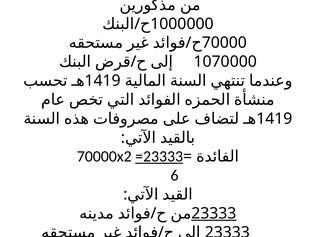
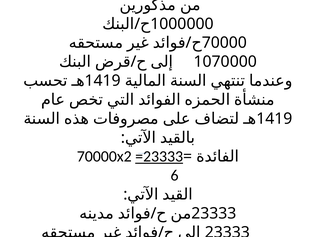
23333 at (214, 213) underline: present -> none
